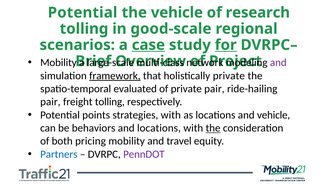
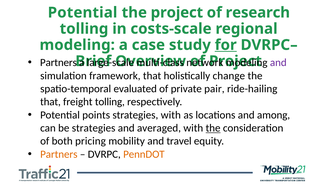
the vehicle: vehicle -> project
good-scale: good-scale -> costs-scale
scenarios at (77, 45): scenarios -> modeling
case underline: present -> none
Mobility at (58, 63): Mobility -> Partners
framework underline: present -> none
holistically private: private -> change
pair at (50, 102): pair -> that
and vehicle: vehicle -> among
be behaviors: behaviors -> strategies
and locations: locations -> averaged
Partners at (59, 155) colour: blue -> orange
PennDOT colour: purple -> orange
